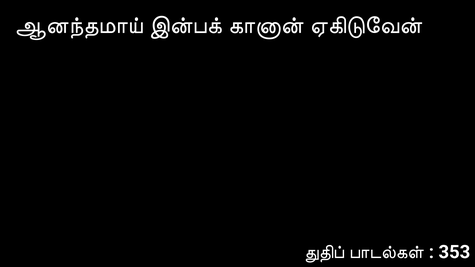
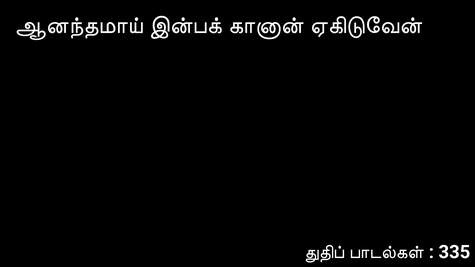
353: 353 -> 335
